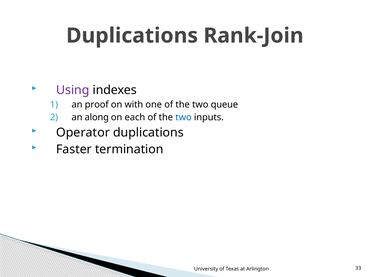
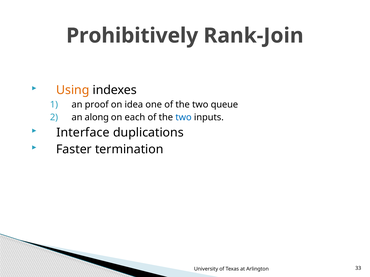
Duplications at (132, 36): Duplications -> Prohibitively
Using colour: purple -> orange
with: with -> idea
Operator: Operator -> Interface
